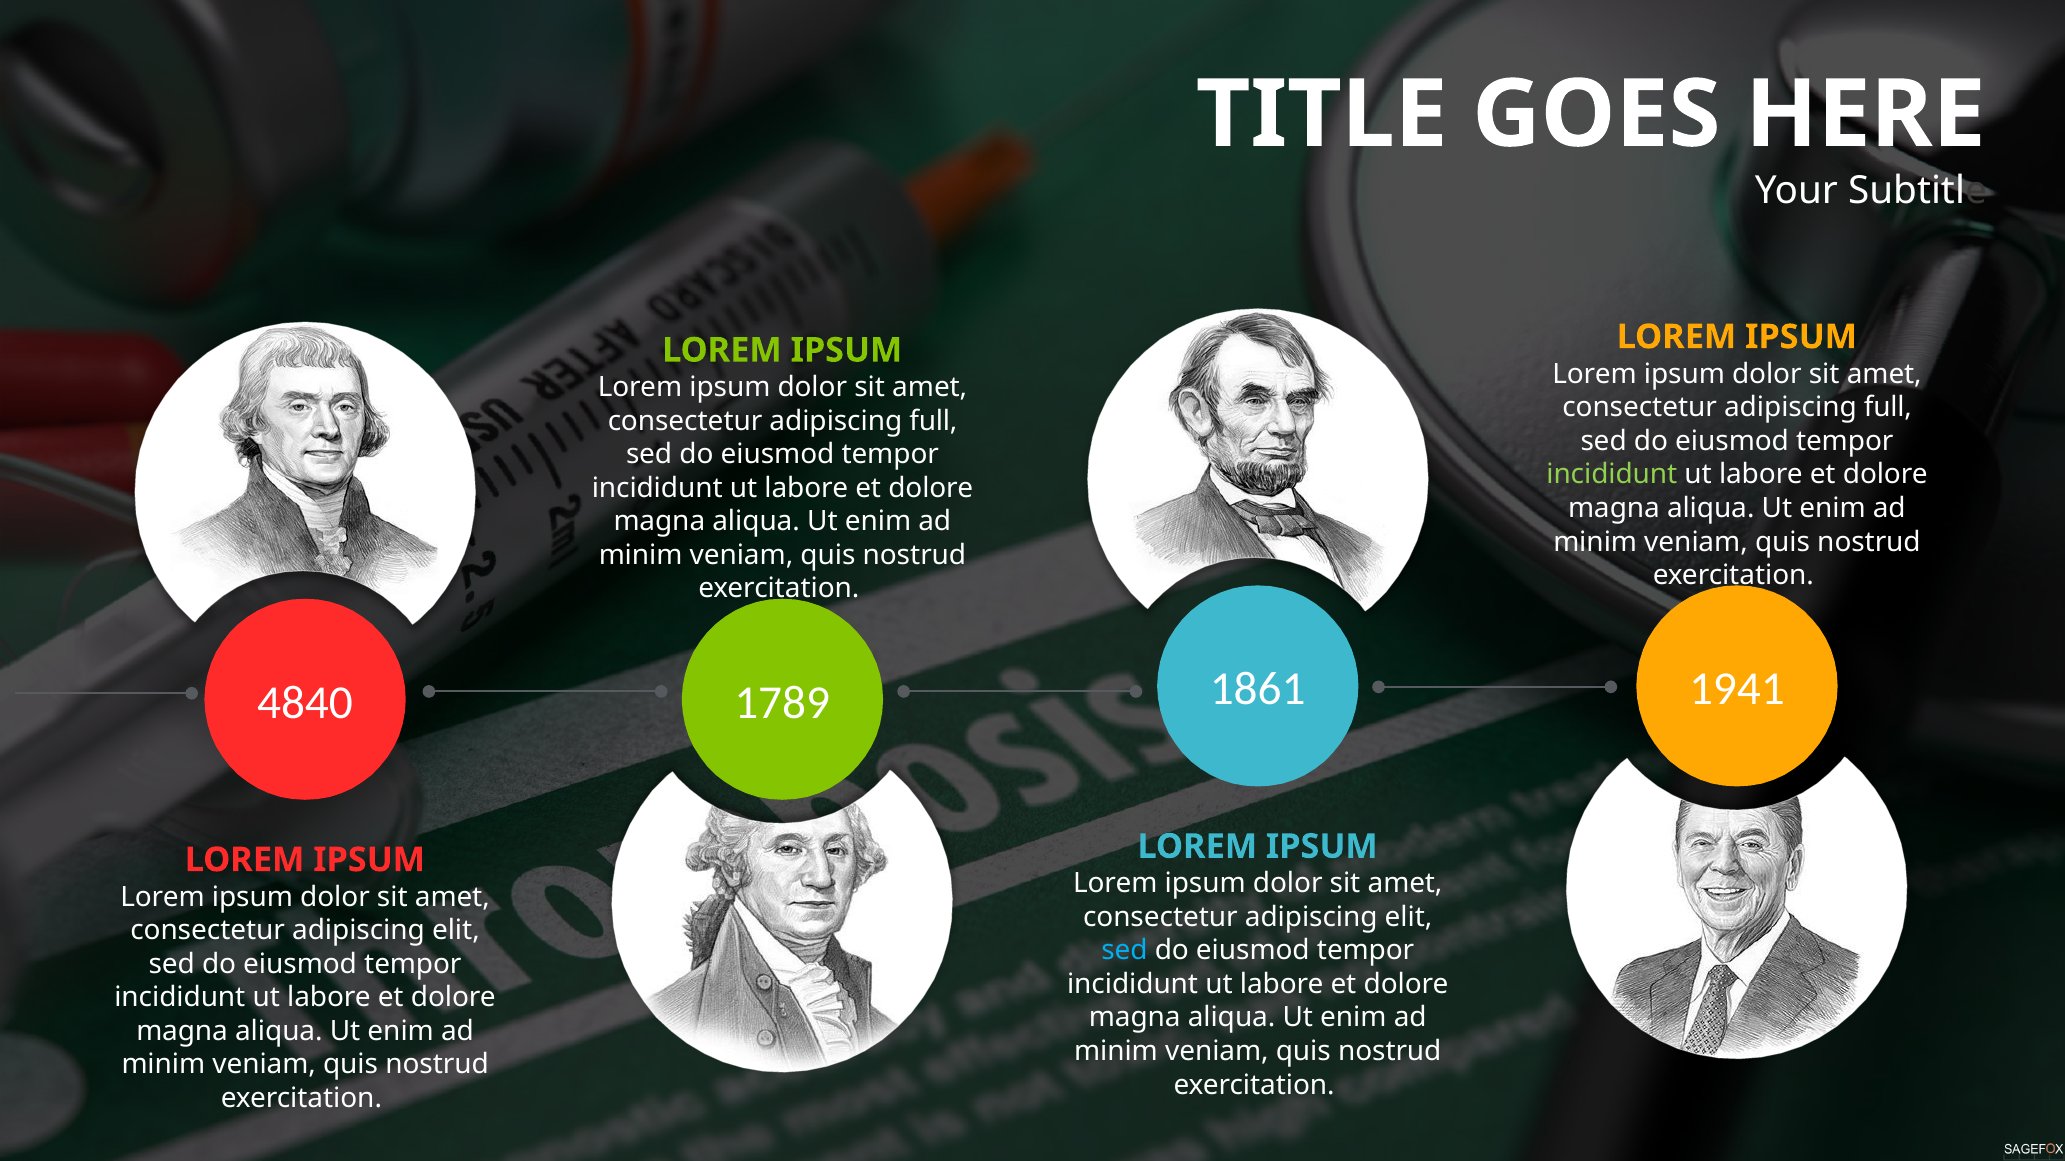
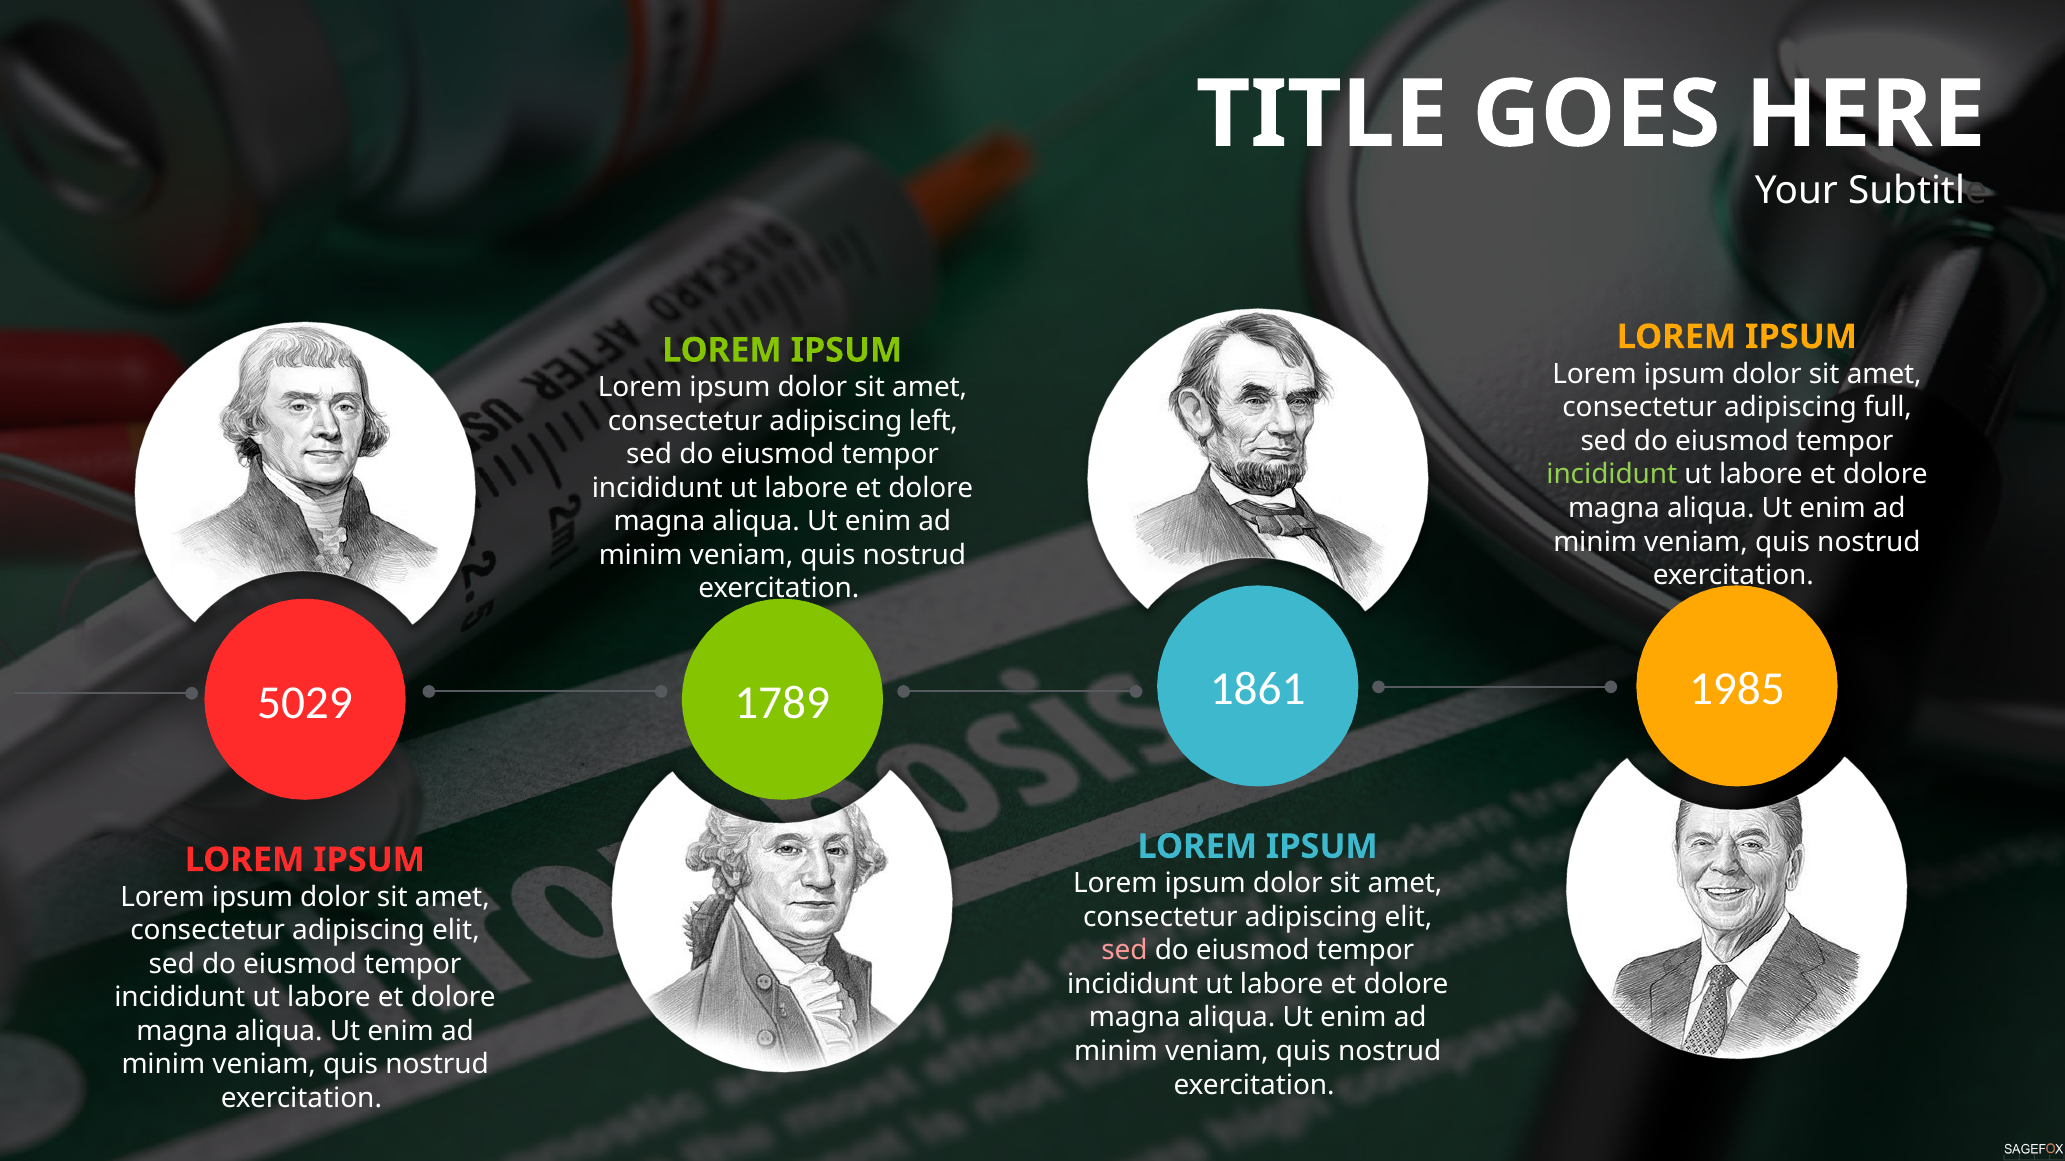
full at (933, 421): full -> left
1941: 1941 -> 1985
4840: 4840 -> 5029
sed at (1124, 951) colour: light blue -> pink
